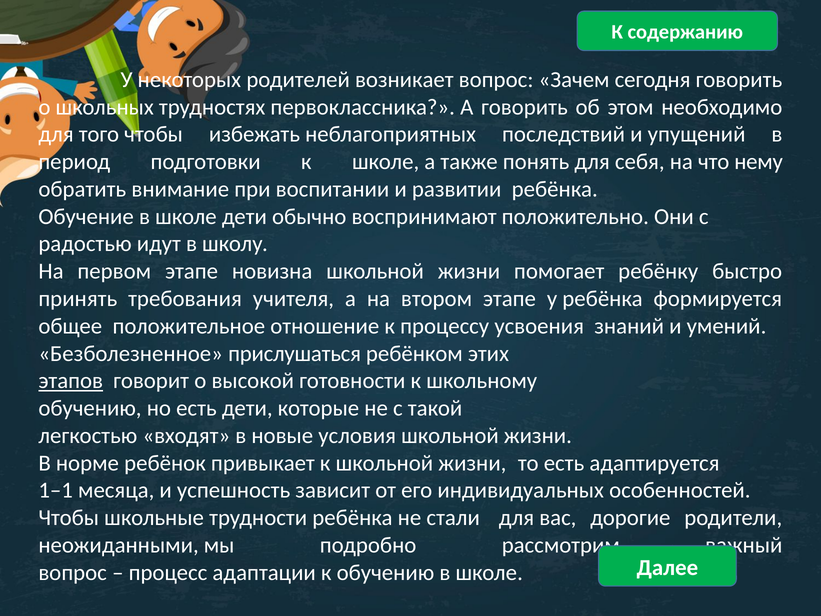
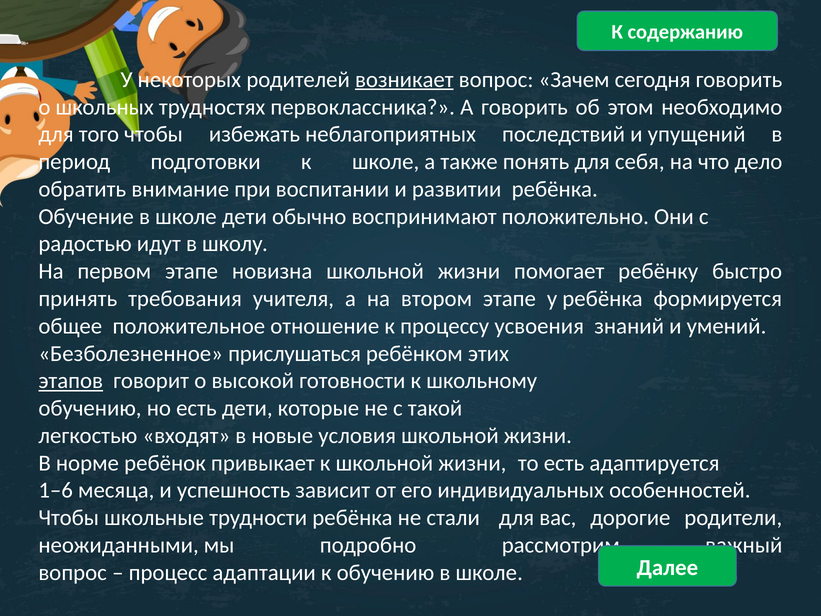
возникает underline: none -> present
нему: нему -> дело
1–1: 1–1 -> 1–6
